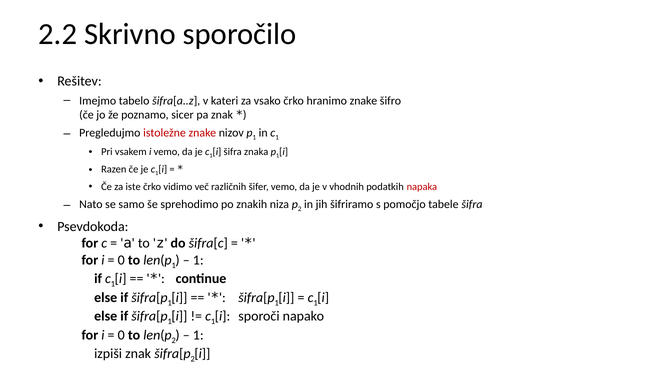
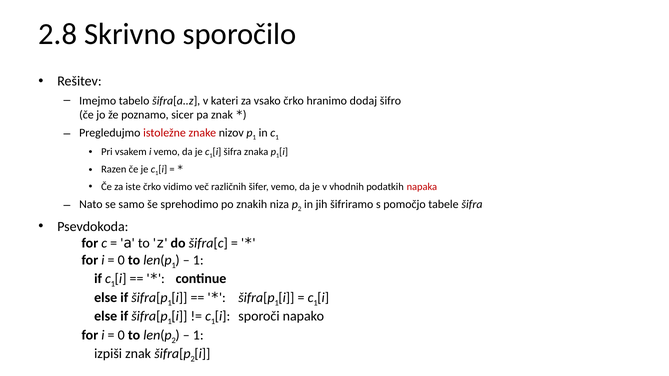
2.2: 2.2 -> 2.8
hranimo znake: znake -> dodaj
